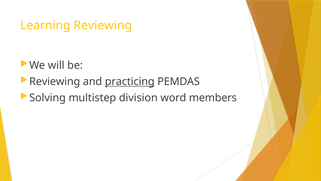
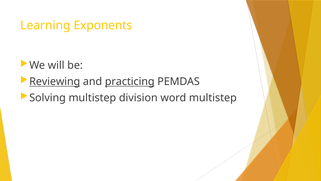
Learning Reviewing: Reviewing -> Exponents
Reviewing at (55, 81) underline: none -> present
word members: members -> multistep
